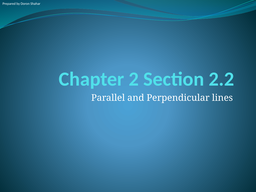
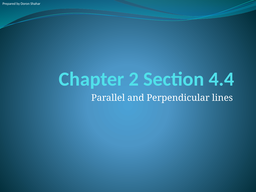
2.2: 2.2 -> 4.4
